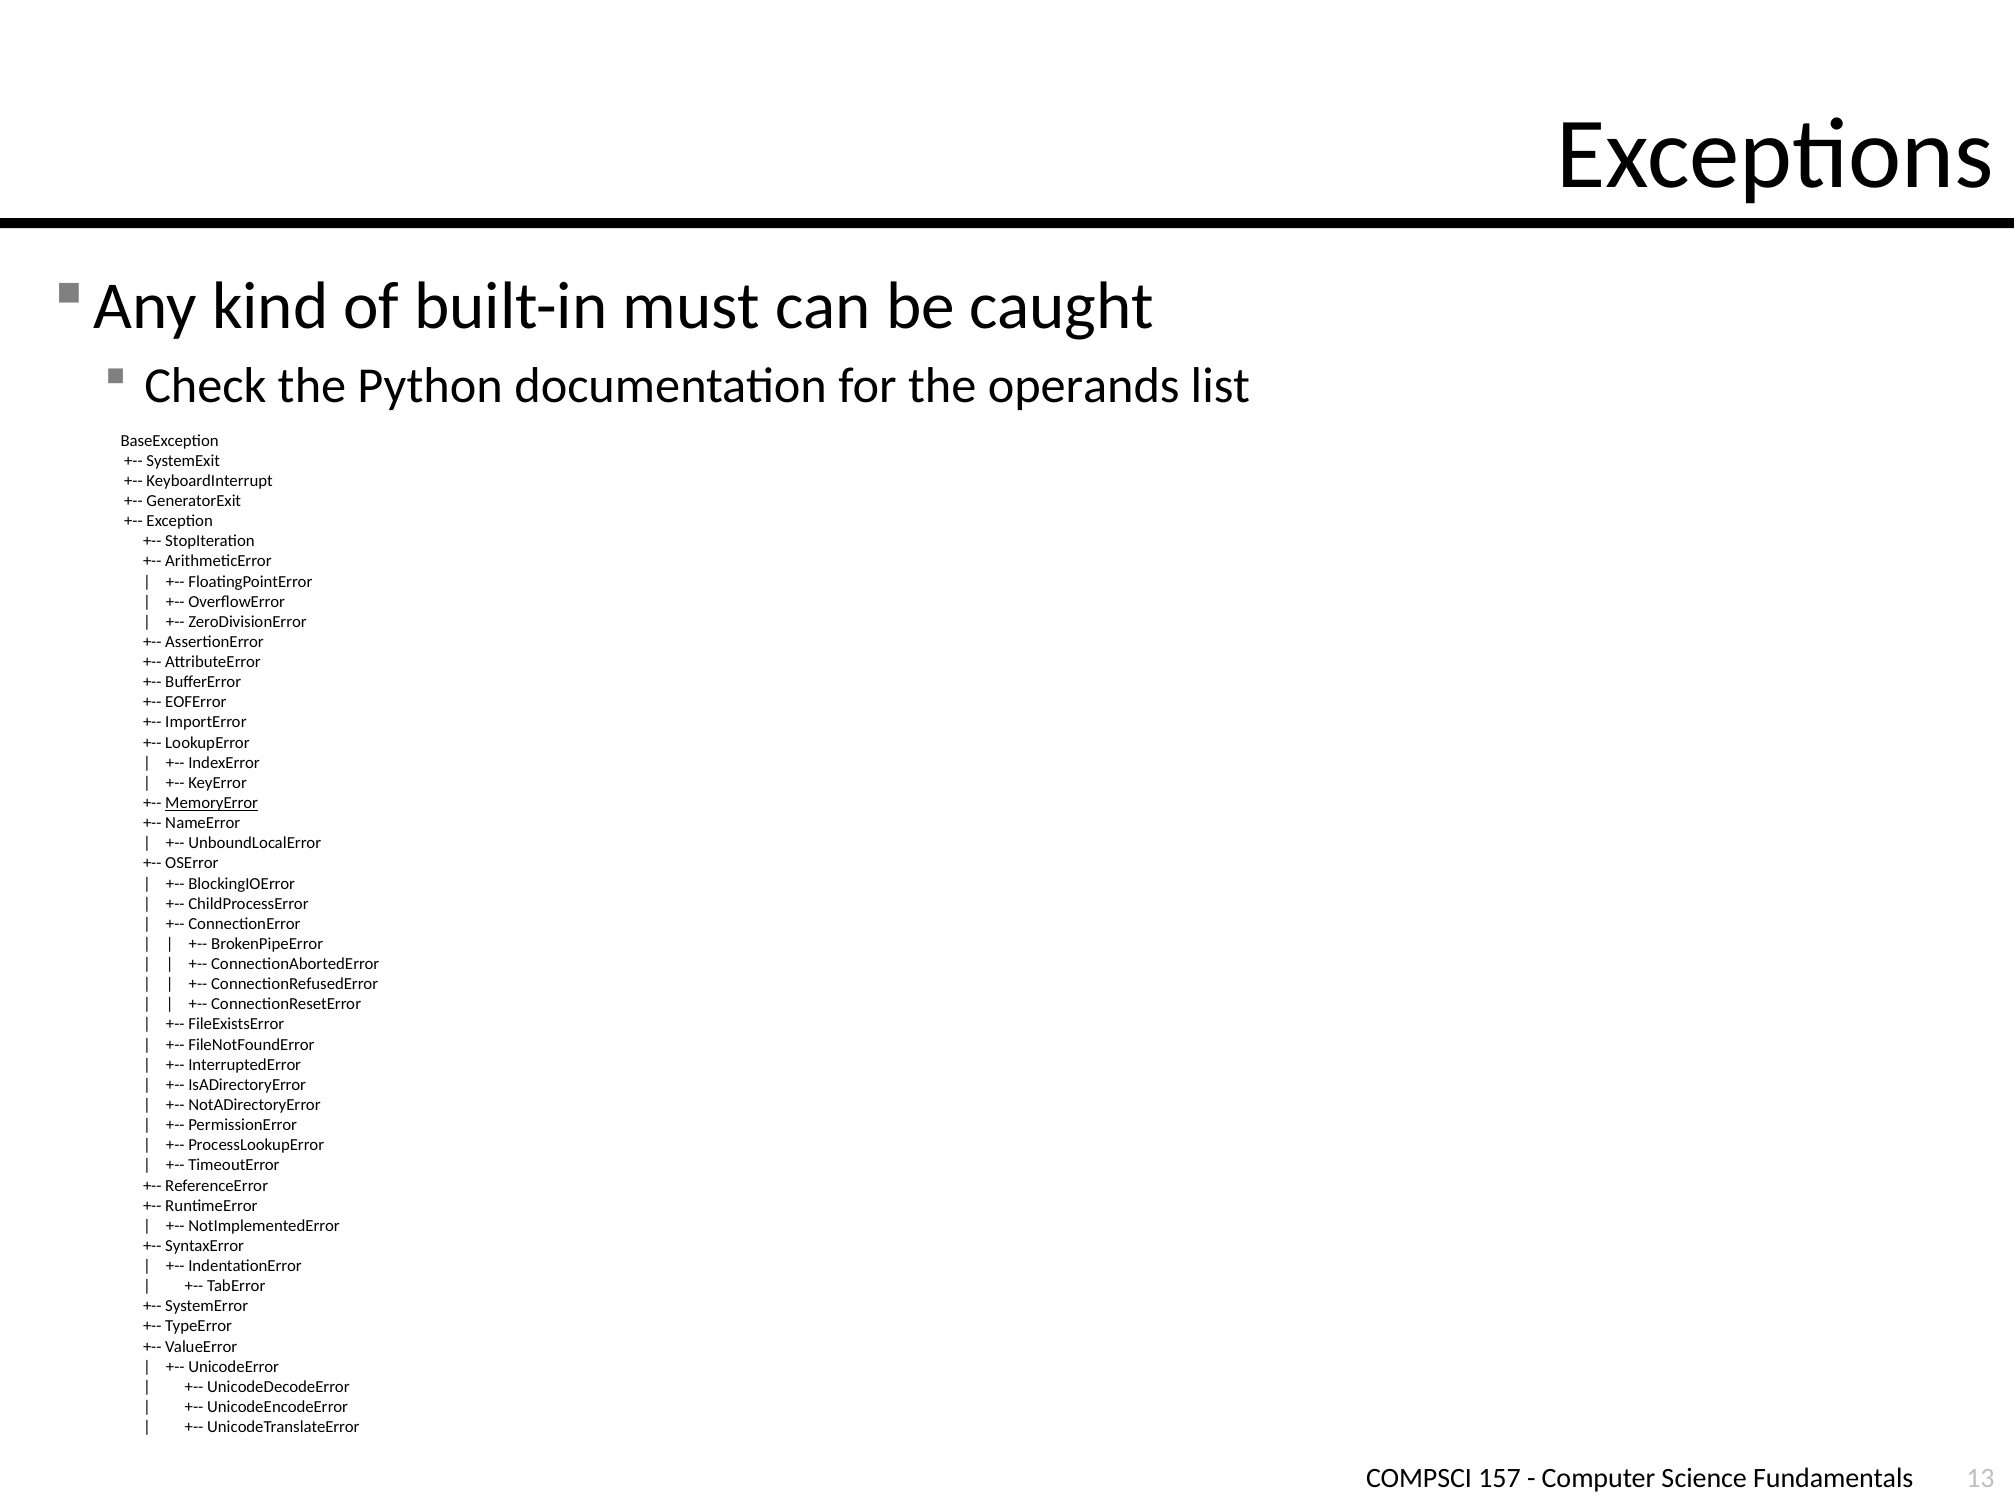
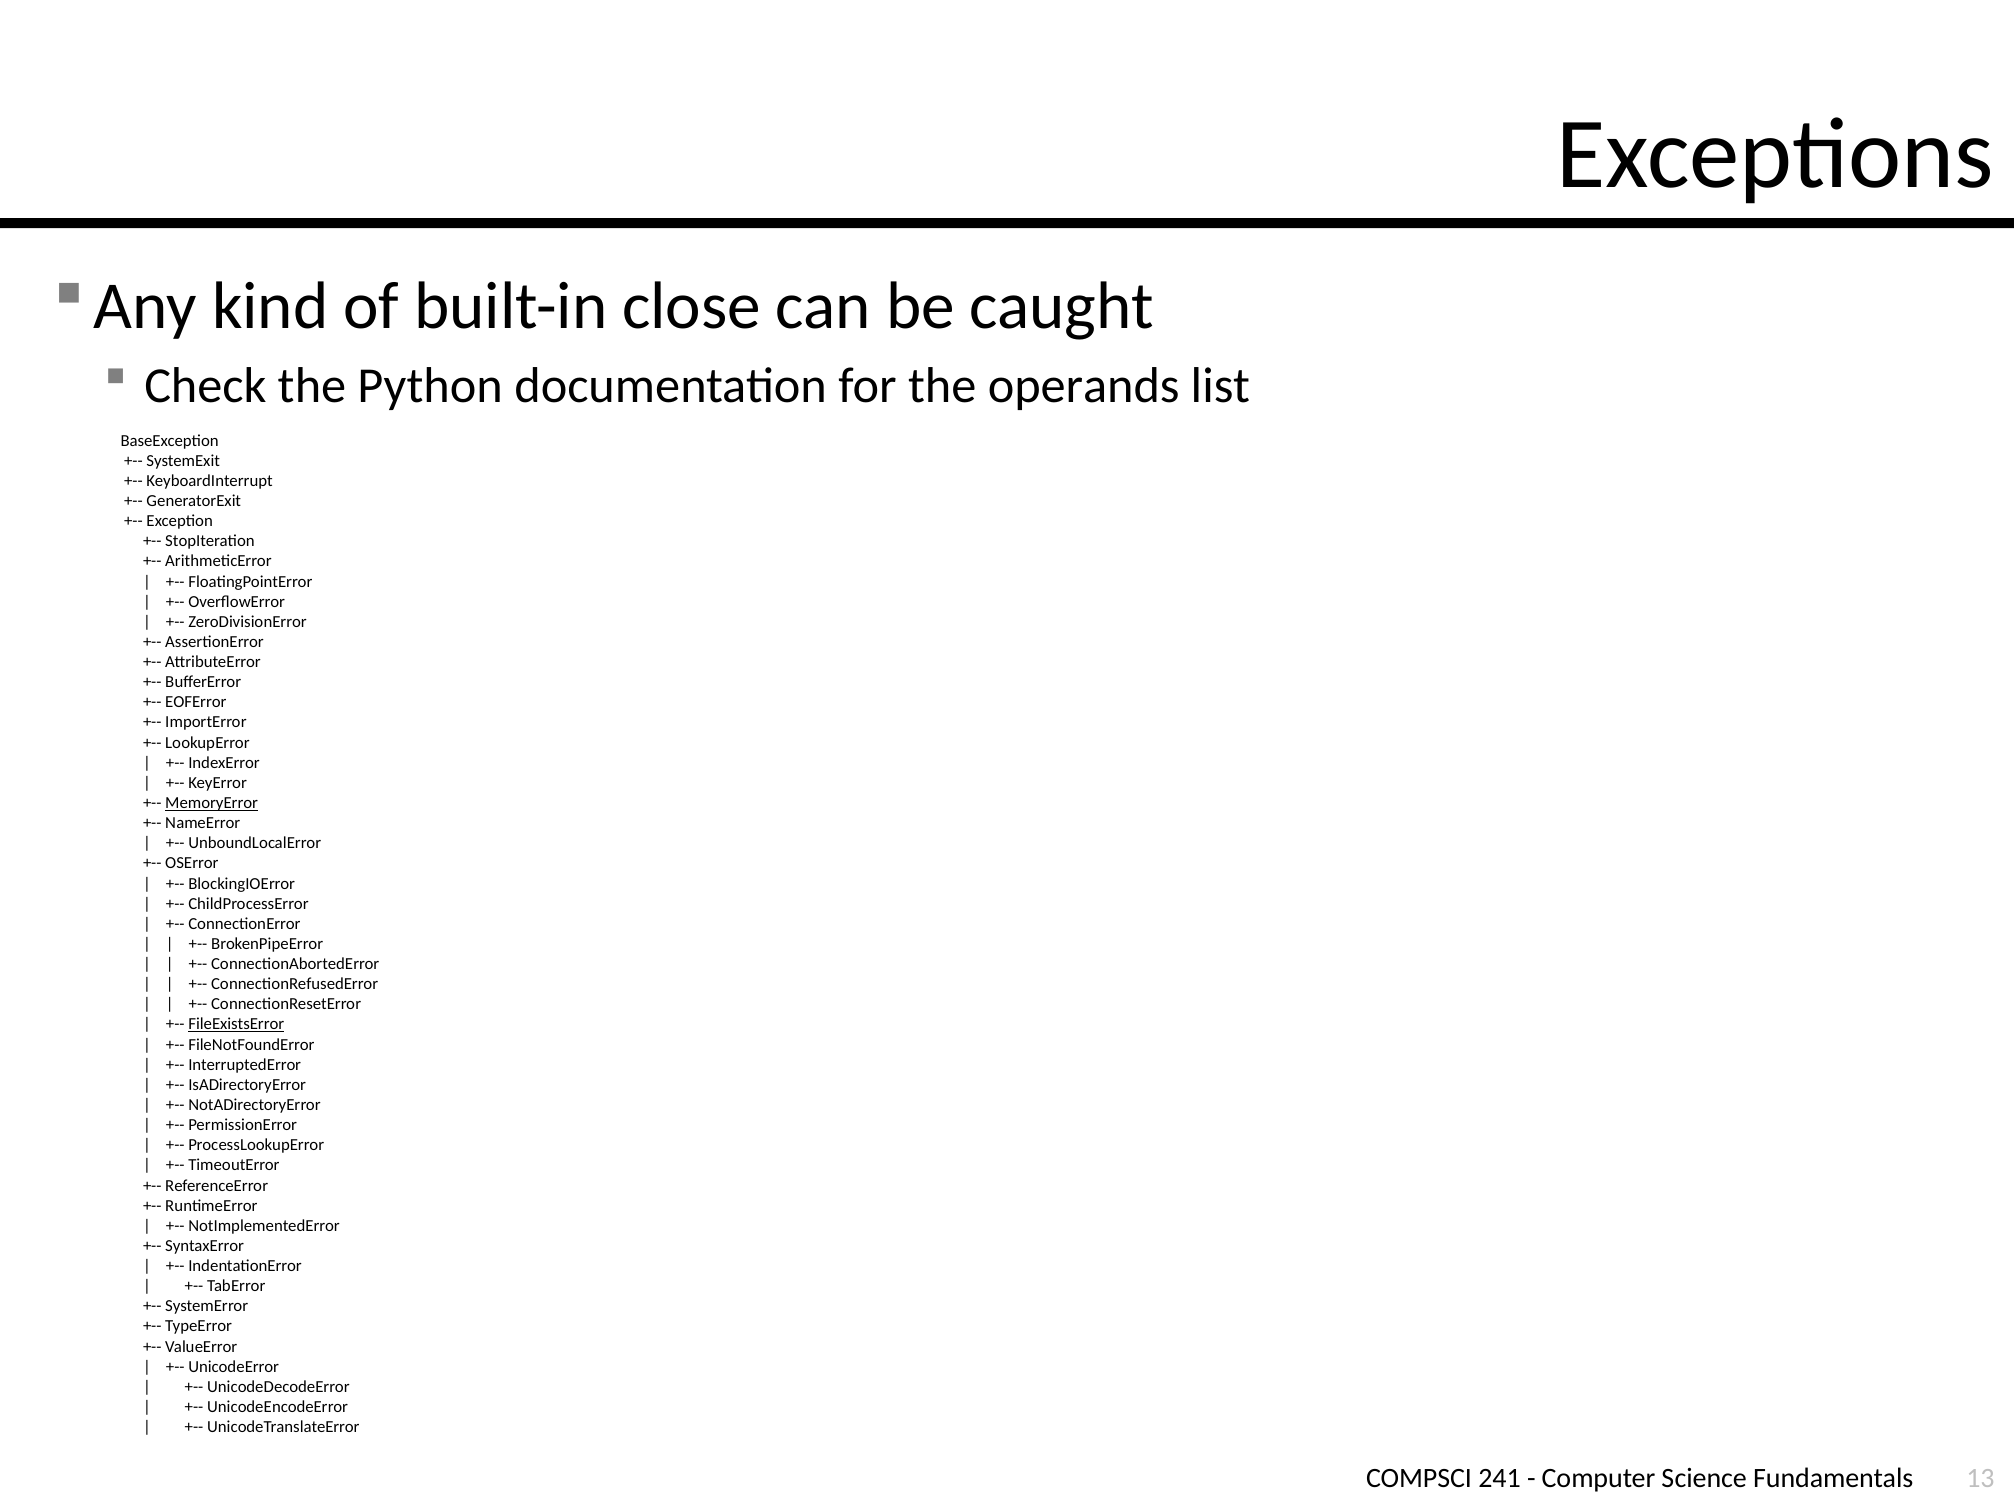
must: must -> close
FileExistsError underline: none -> present
157: 157 -> 241
